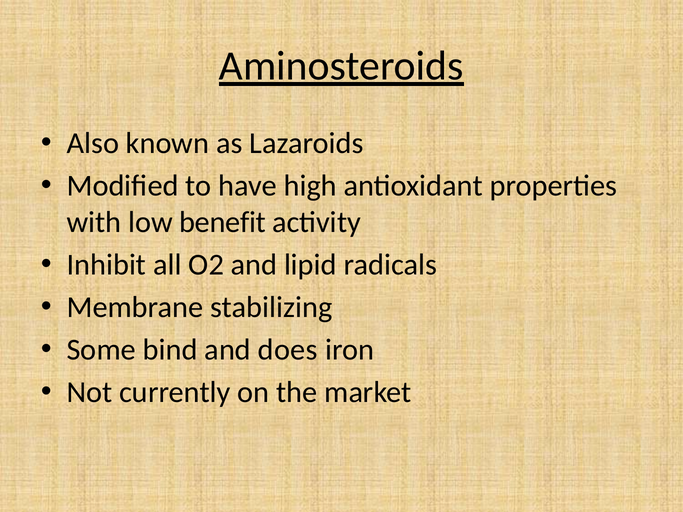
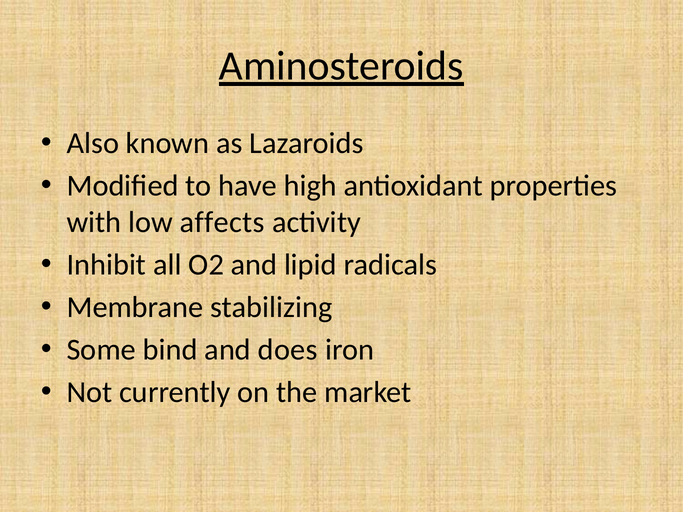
benefit: benefit -> affects
